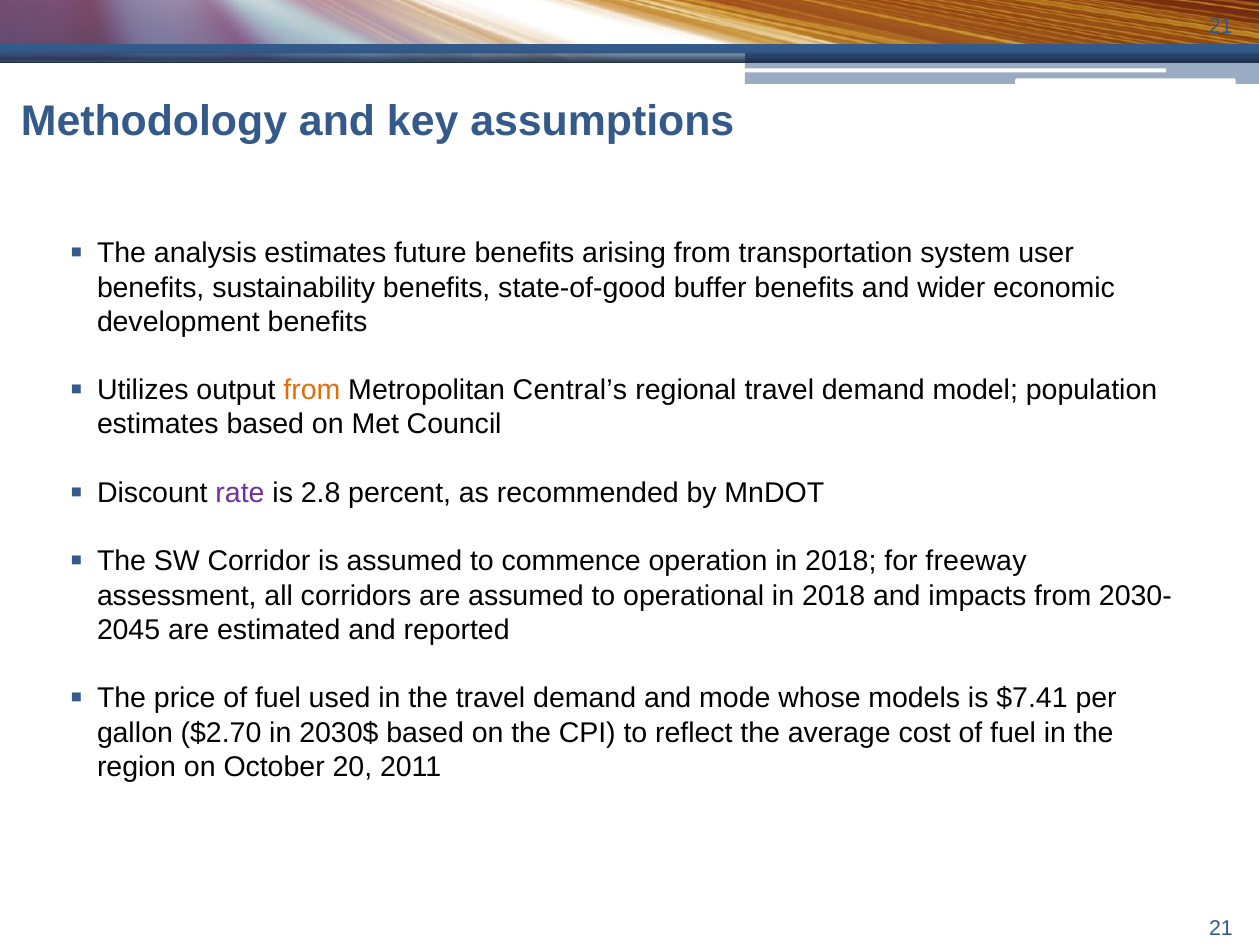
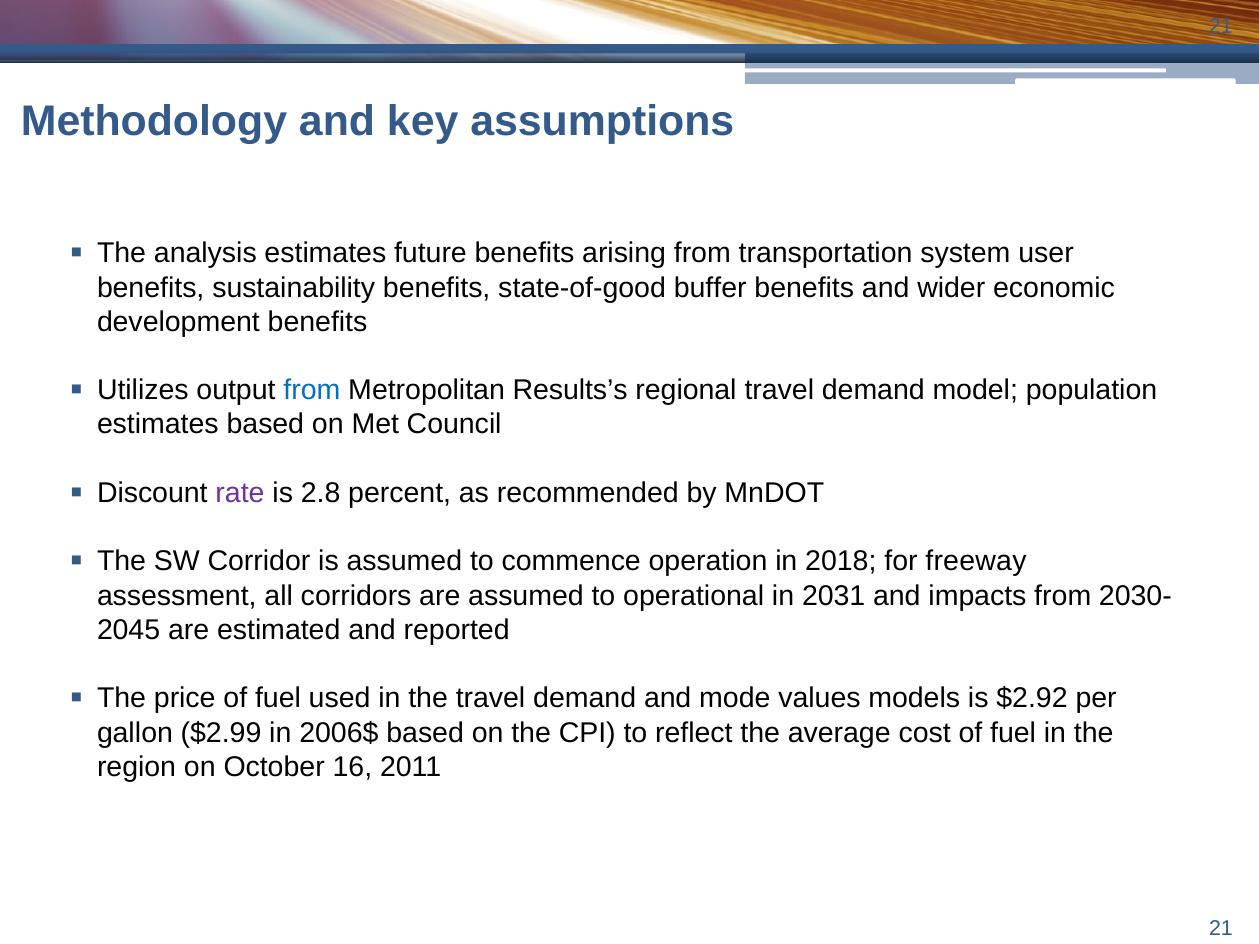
from at (312, 390) colour: orange -> blue
Central’s: Central’s -> Results’s
operational in 2018: 2018 -> 2031
whose: whose -> values
$7.41: $7.41 -> $2.92
$2.70: $2.70 -> $2.99
2030$: 2030$ -> 2006$
20: 20 -> 16
